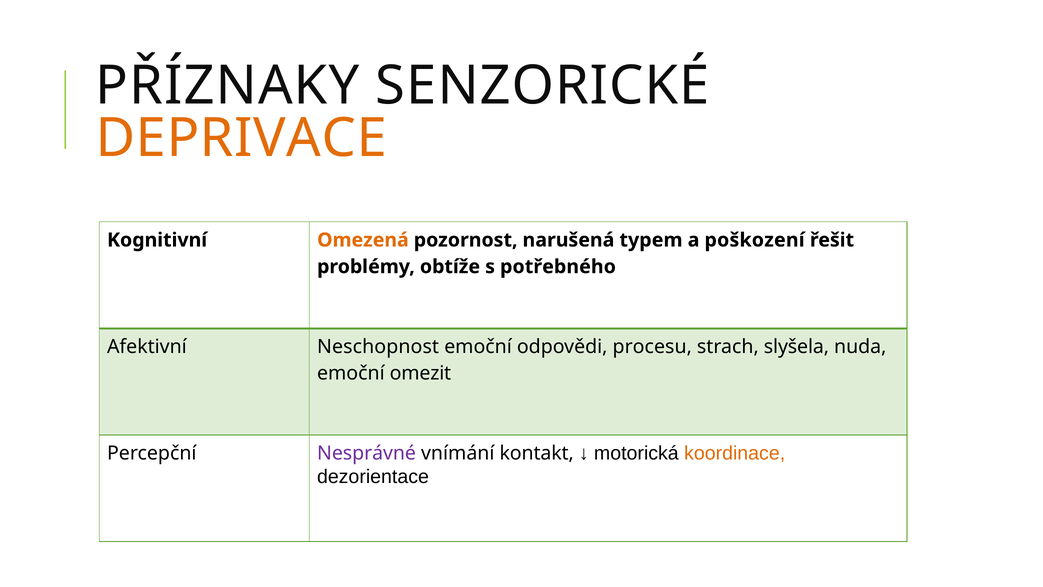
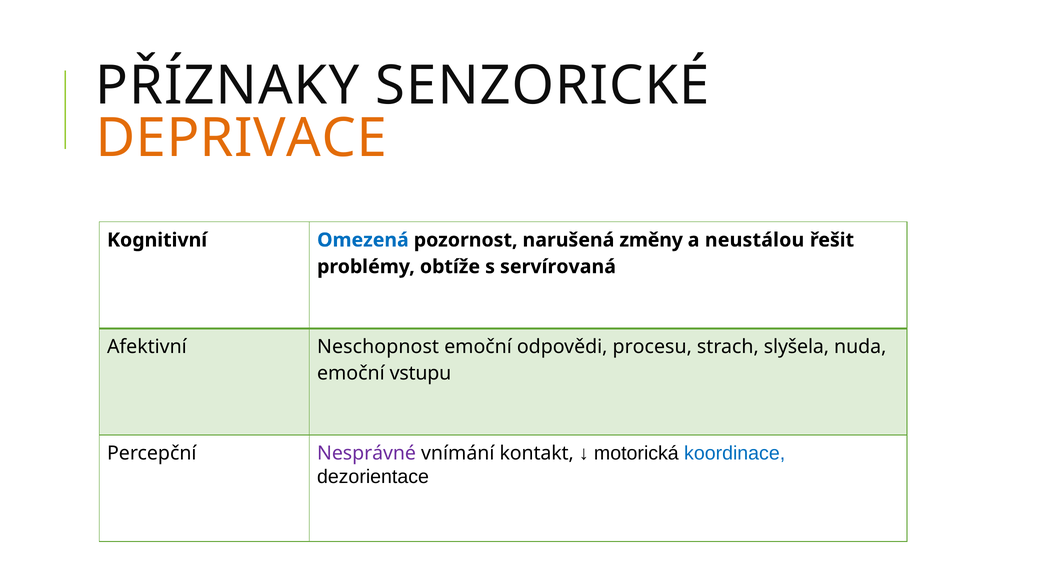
Omezená colour: orange -> blue
typem: typem -> změny
poškození: poškození -> neustálou
potřebného: potřebného -> servírovaná
omezit: omezit -> vstupu
koordinace colour: orange -> blue
